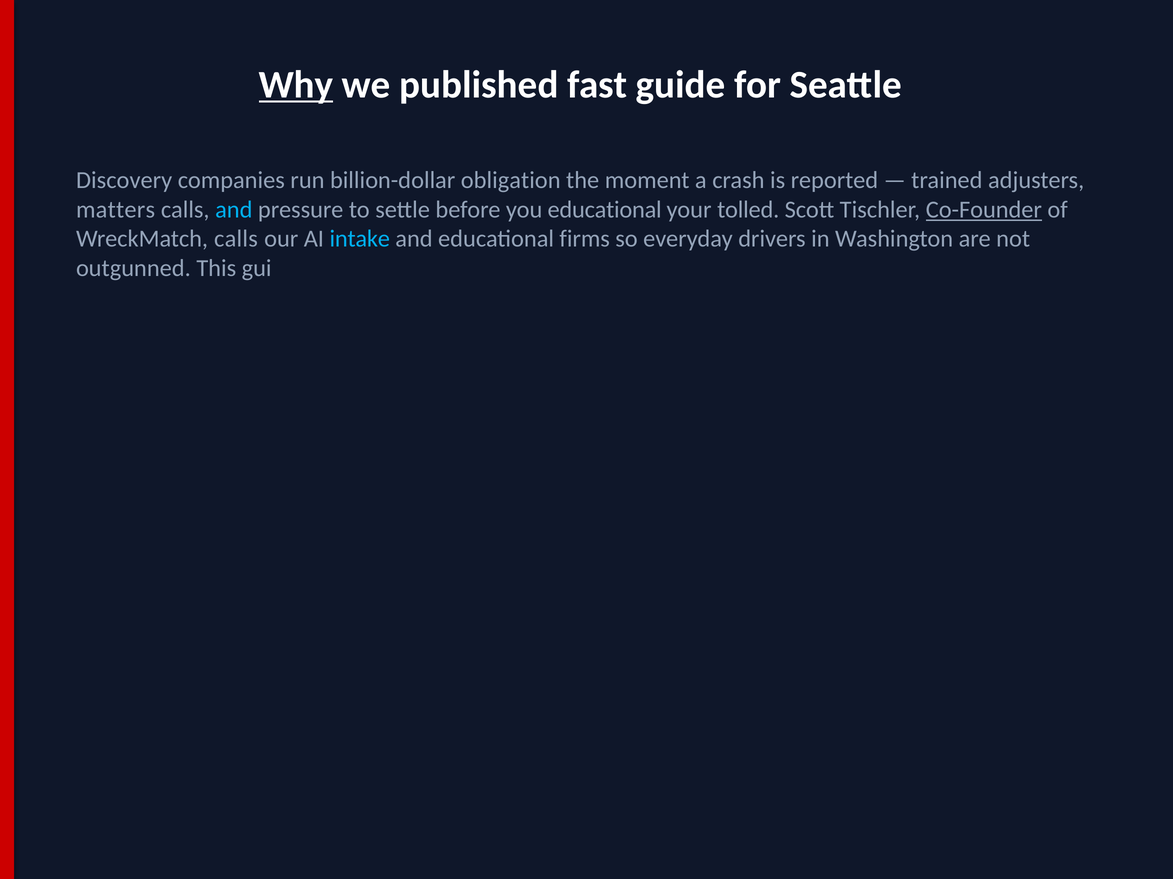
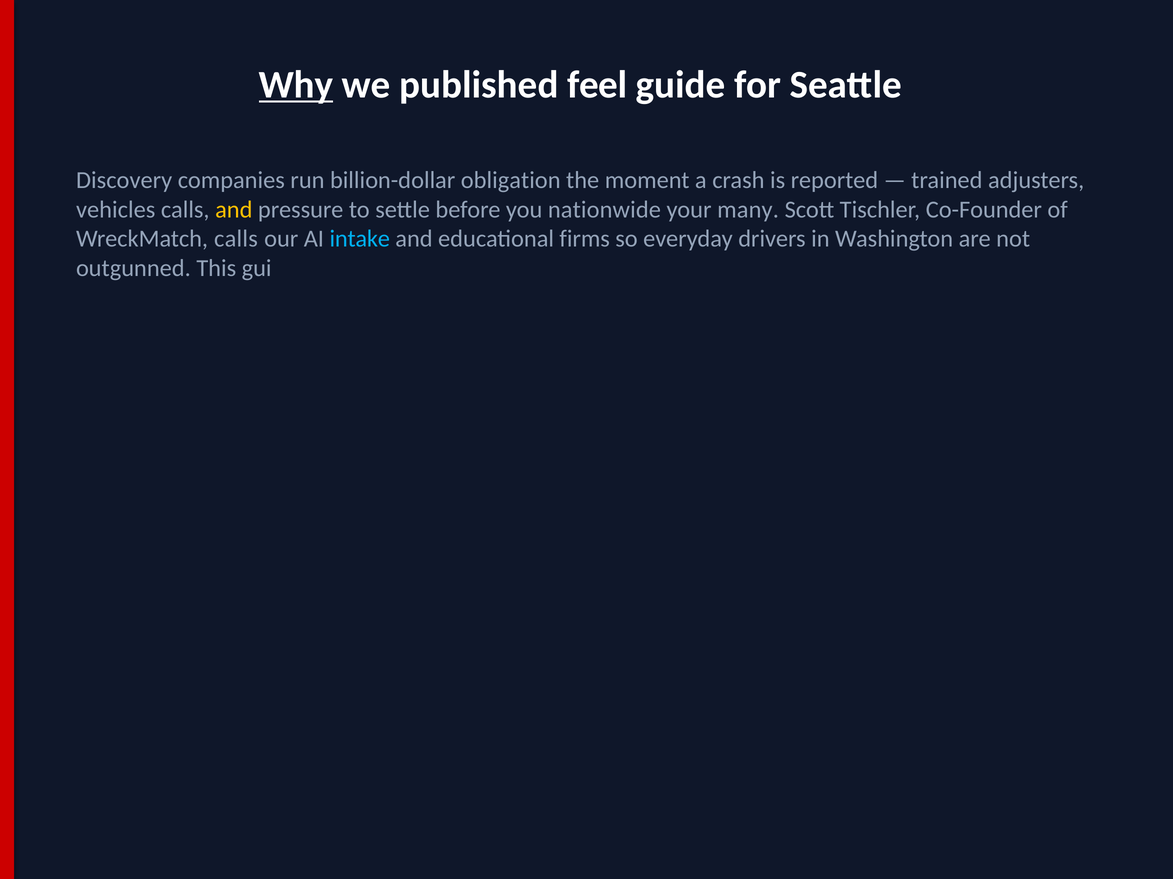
fast: fast -> feel
matters: matters -> vehicles
and at (234, 210) colour: light blue -> yellow
you educational: educational -> nationwide
tolled: tolled -> many
Co-Founder underline: present -> none
